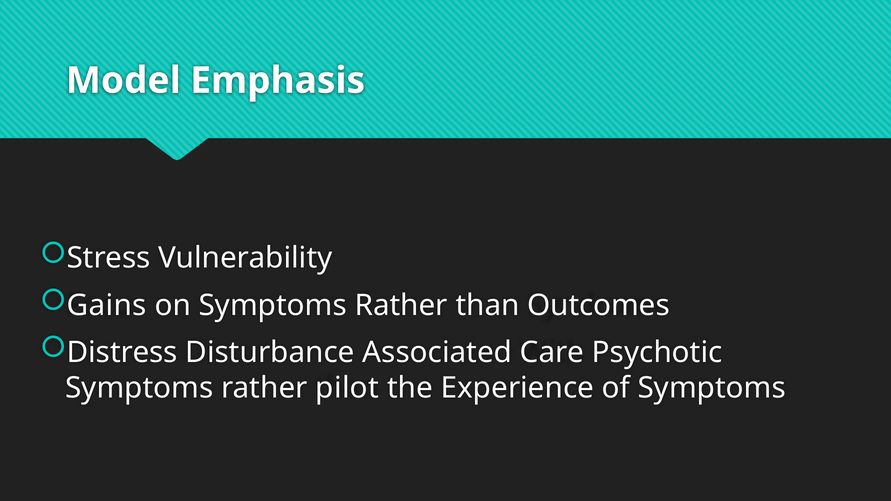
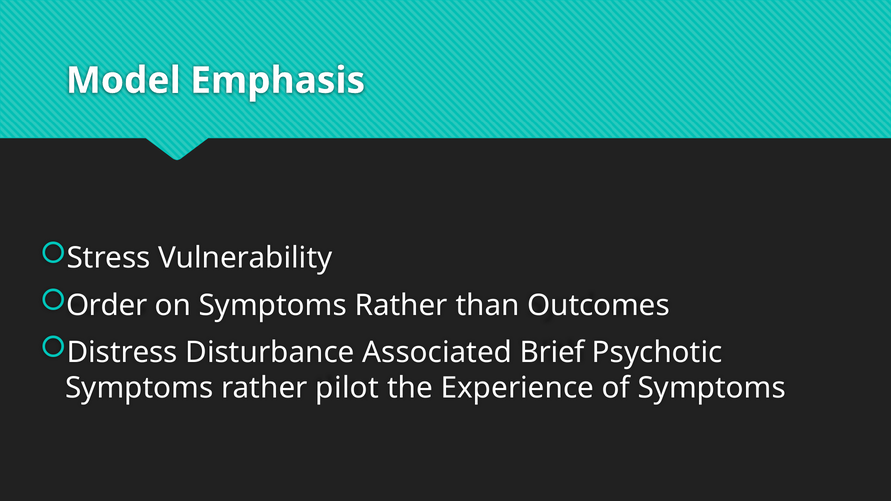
Gains: Gains -> Order
Care: Care -> Brief
